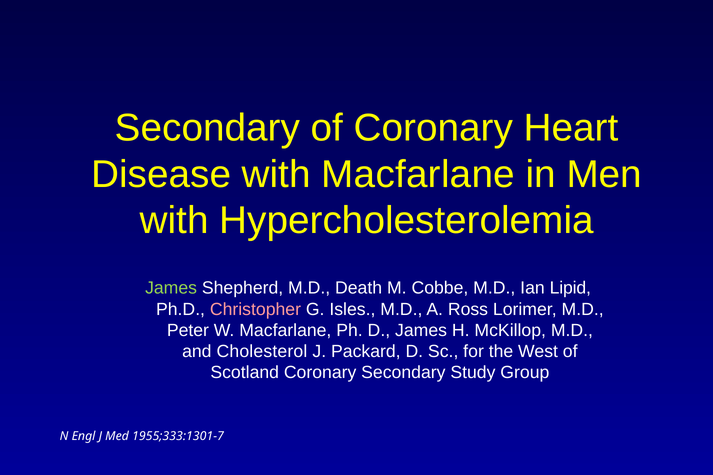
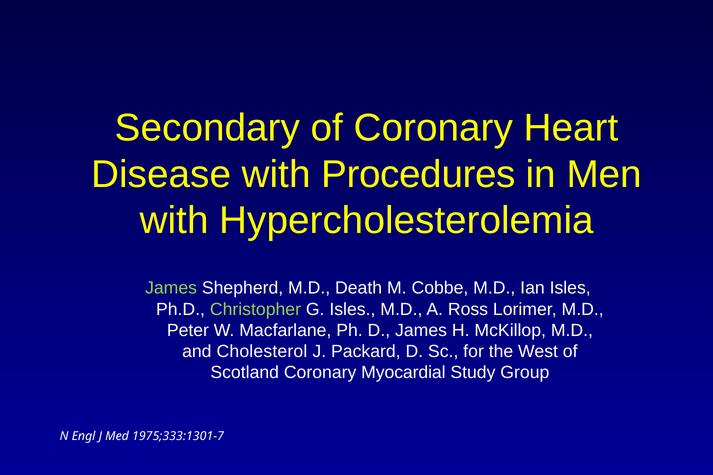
with Macfarlane: Macfarlane -> Procedures
Ian Lipid: Lipid -> Isles
Christopher colour: pink -> light green
Coronary Secondary: Secondary -> Myocardial
1955;333:1301-7: 1955;333:1301-7 -> 1975;333:1301-7
